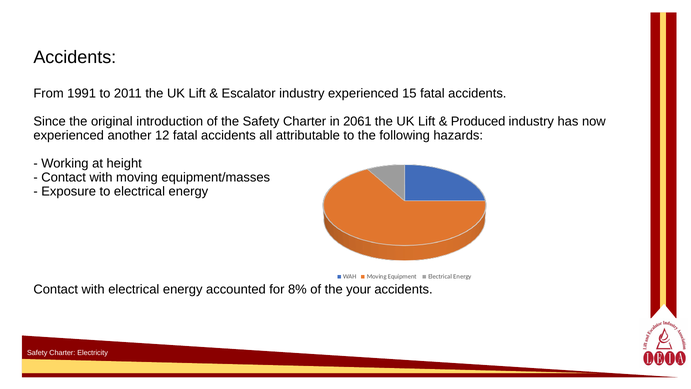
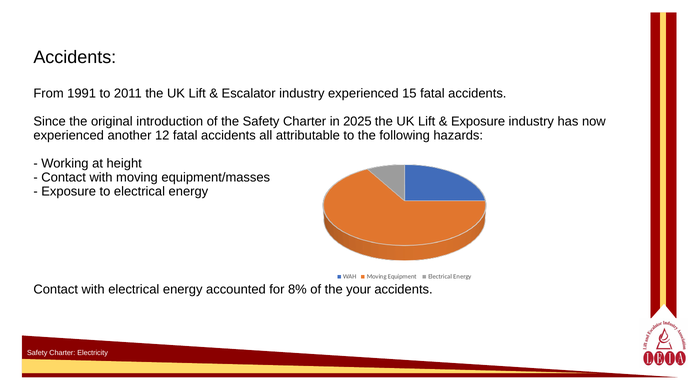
2061: 2061 -> 2025
Produced at (478, 122): Produced -> Exposure
